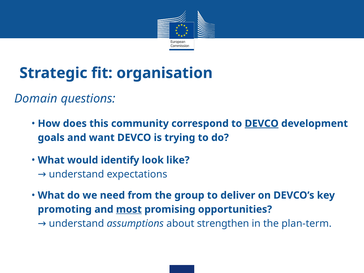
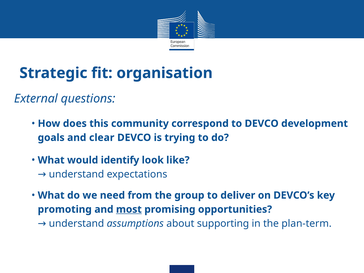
Domain: Domain -> External
DEVCO at (262, 124) underline: present -> none
want: want -> clear
strengthen: strengthen -> supporting
